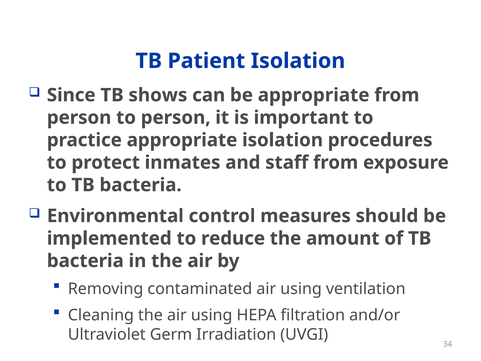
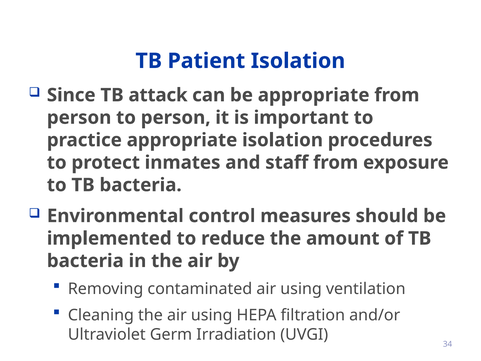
shows: shows -> attack
